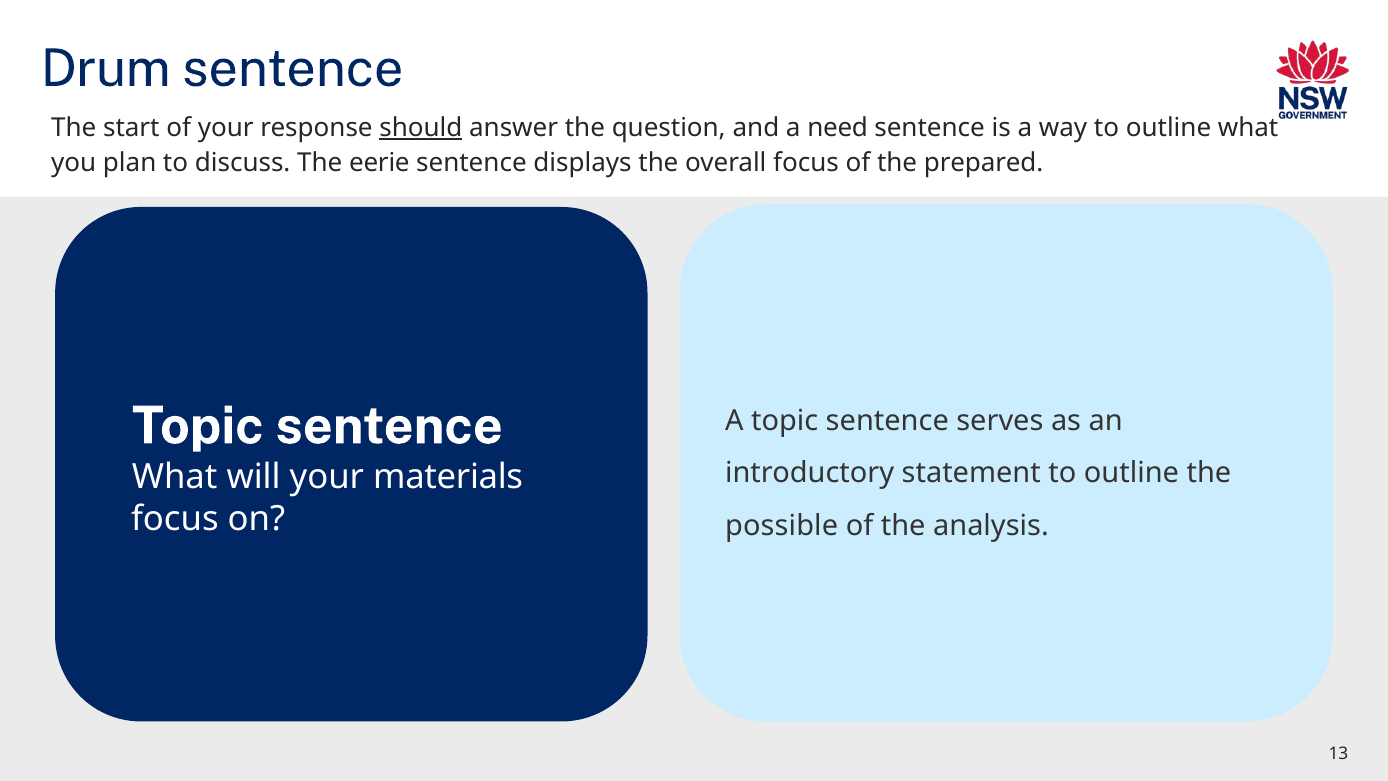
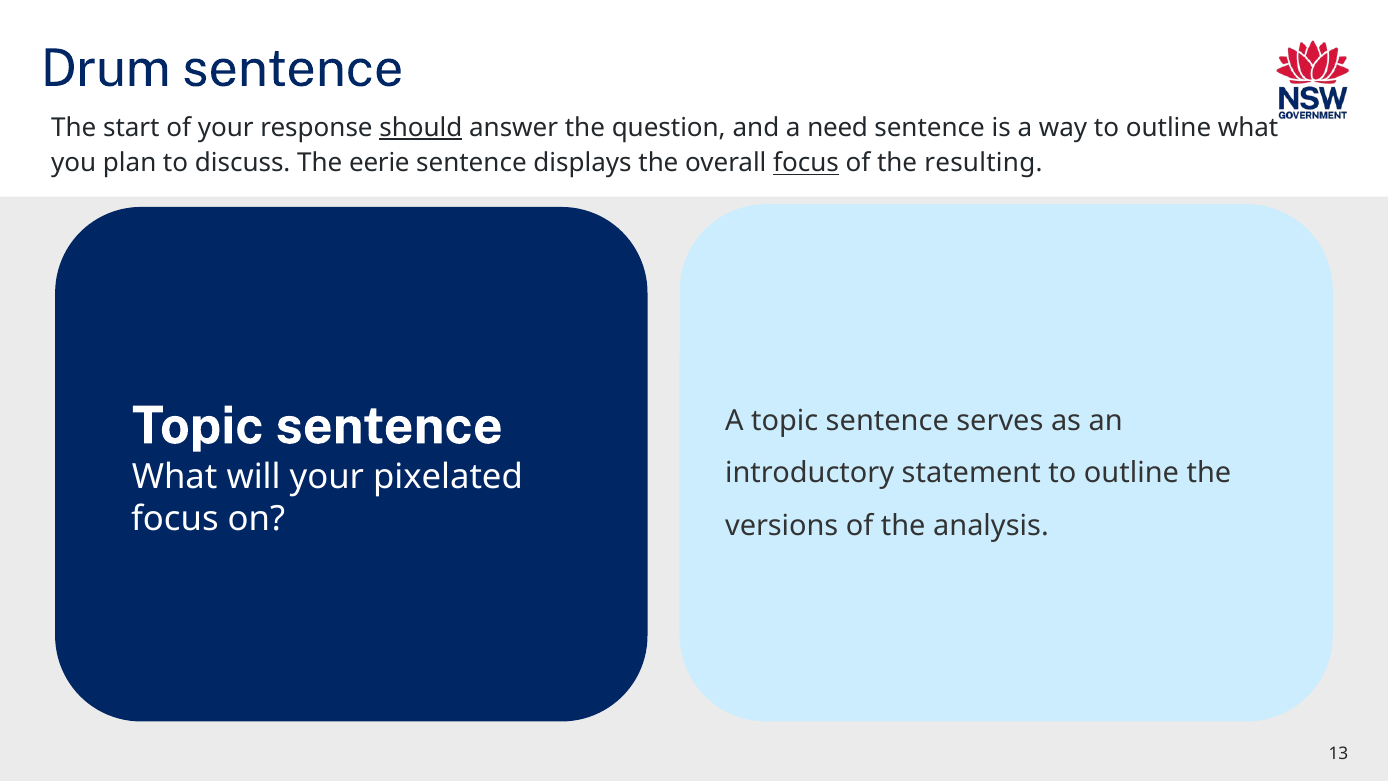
focus at (806, 163) underline: none -> present
prepared: prepared -> resulting
materials: materials -> pixelated
possible: possible -> versions
